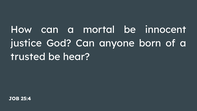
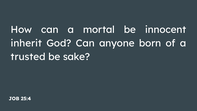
justice: justice -> inherit
hear: hear -> sake
